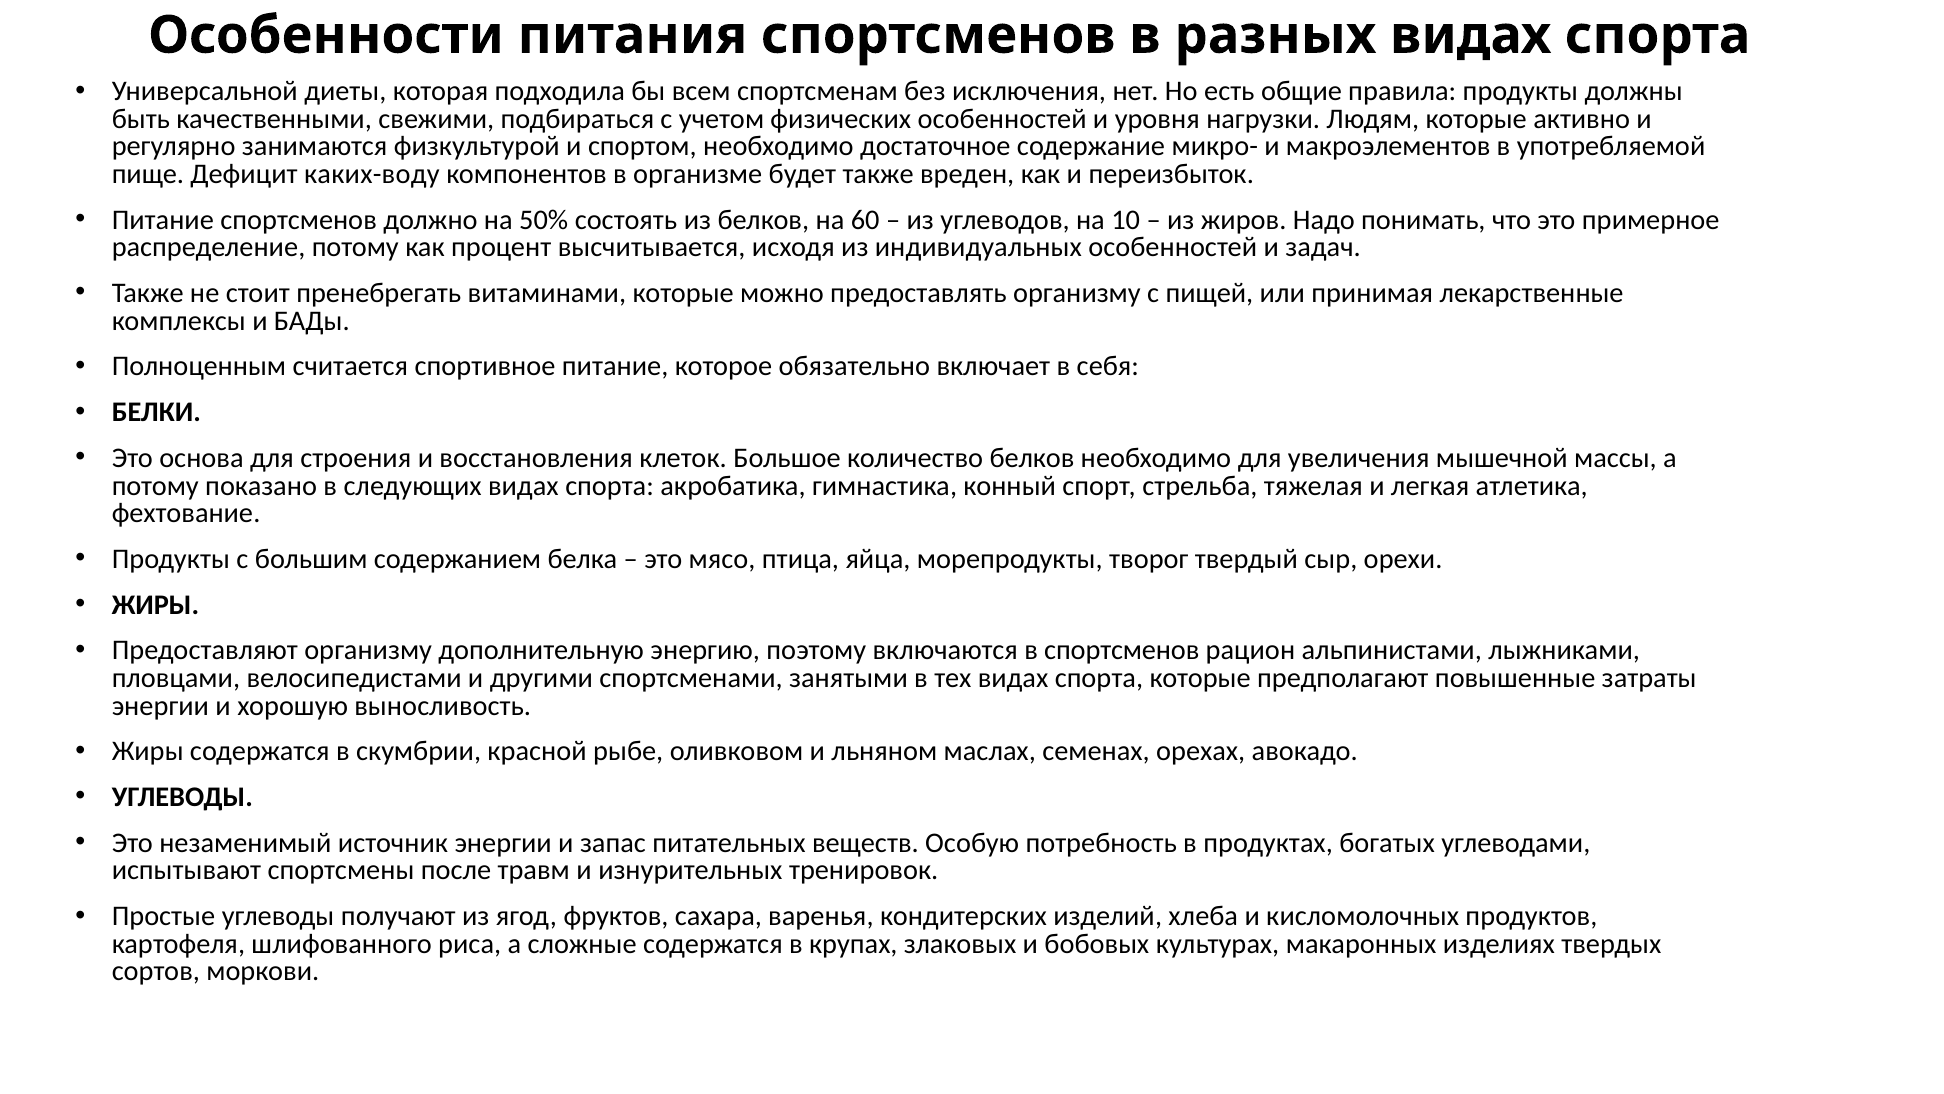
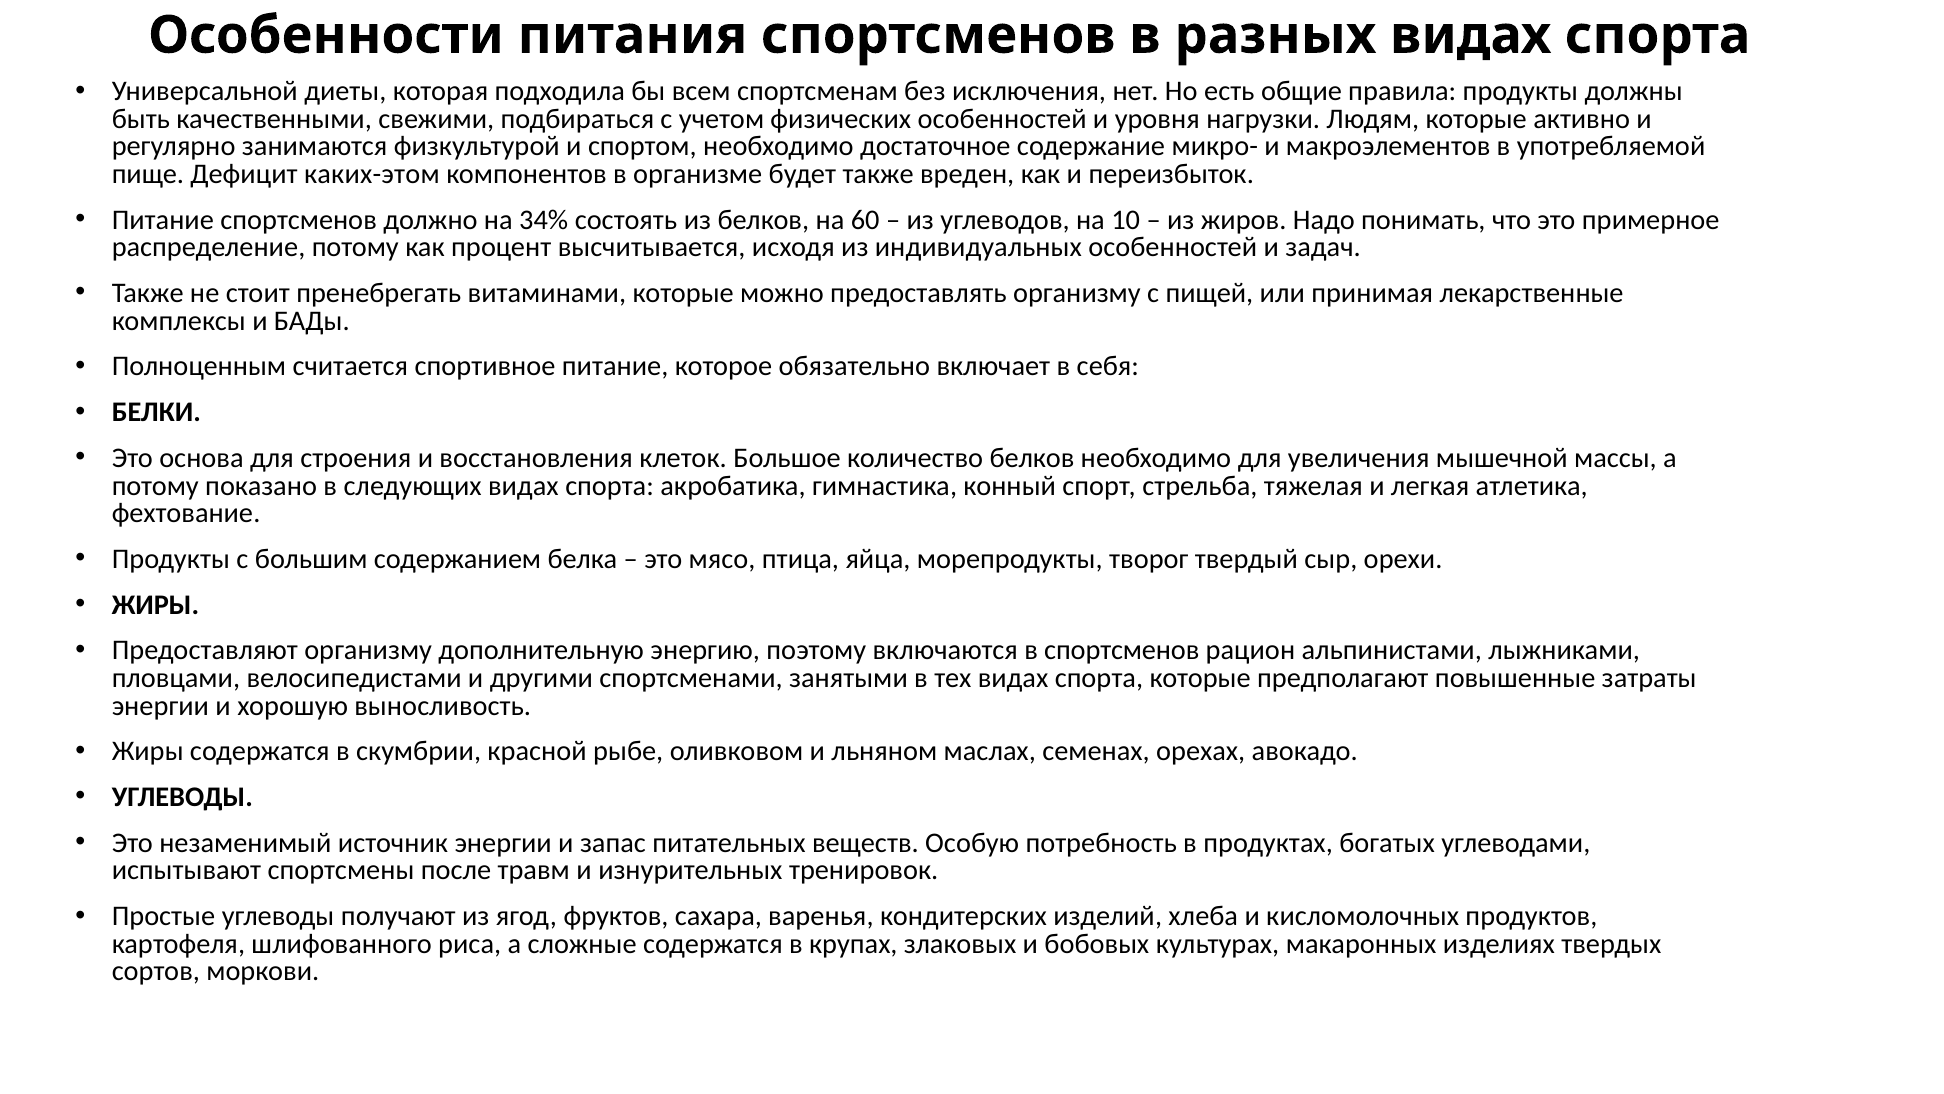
каких-воду: каких-воду -> каких-этом
50%: 50% -> 34%
